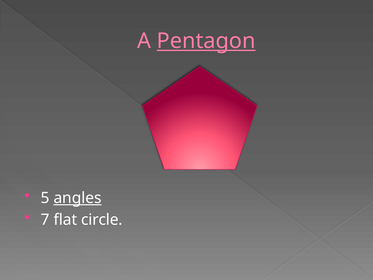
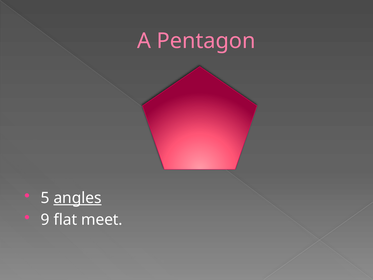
Pentagon underline: present -> none
7: 7 -> 9
circle: circle -> meet
